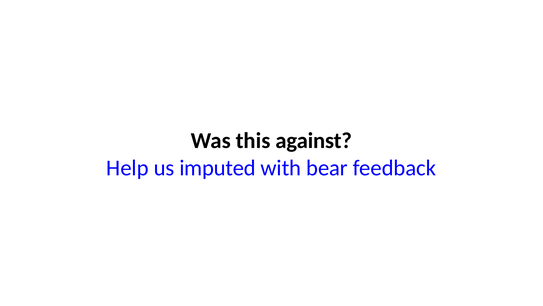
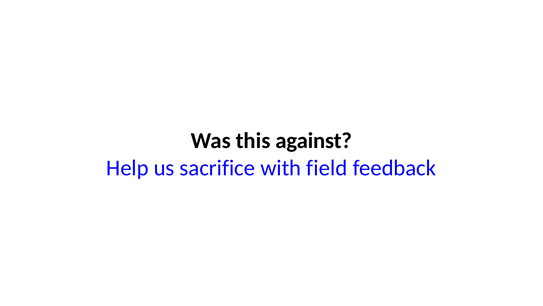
imputed: imputed -> sacrifice
bear: bear -> field
